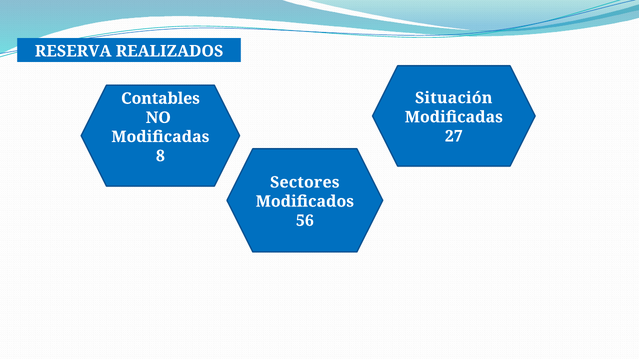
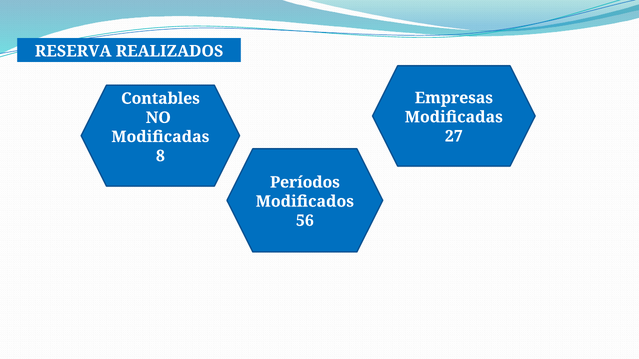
Situación: Situación -> Empresas
Sectores: Sectores -> Períodos
